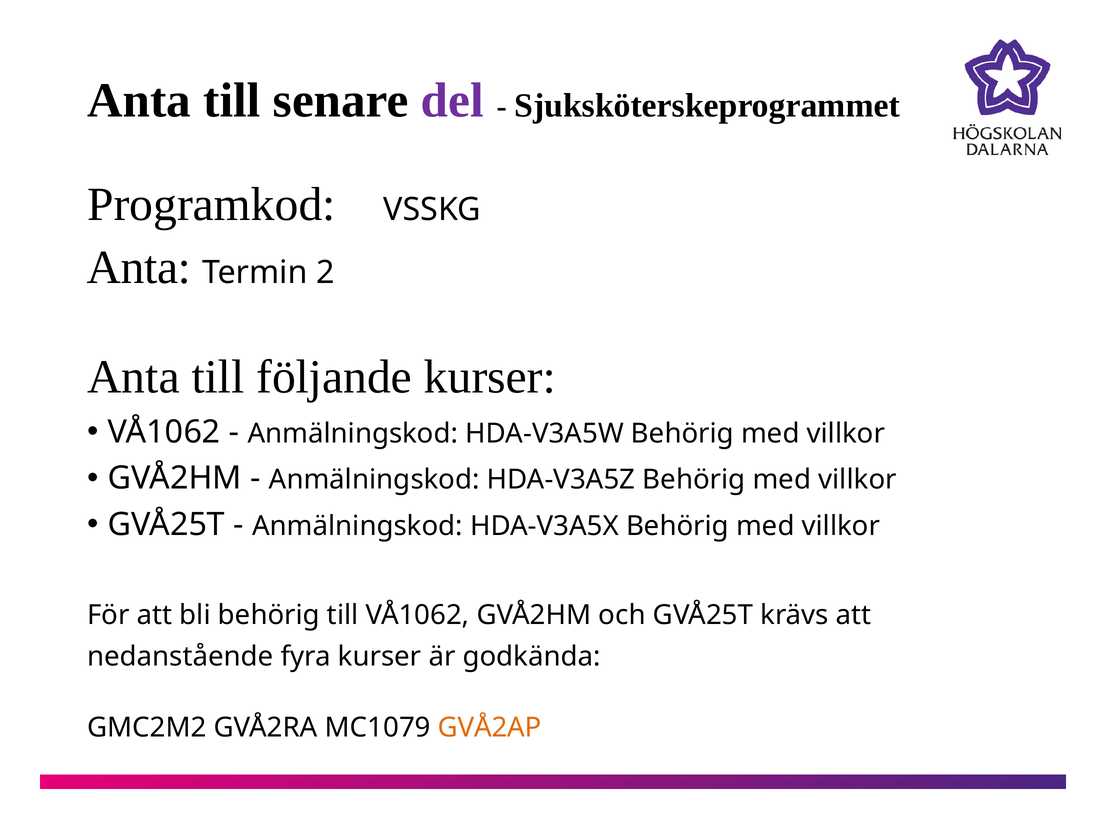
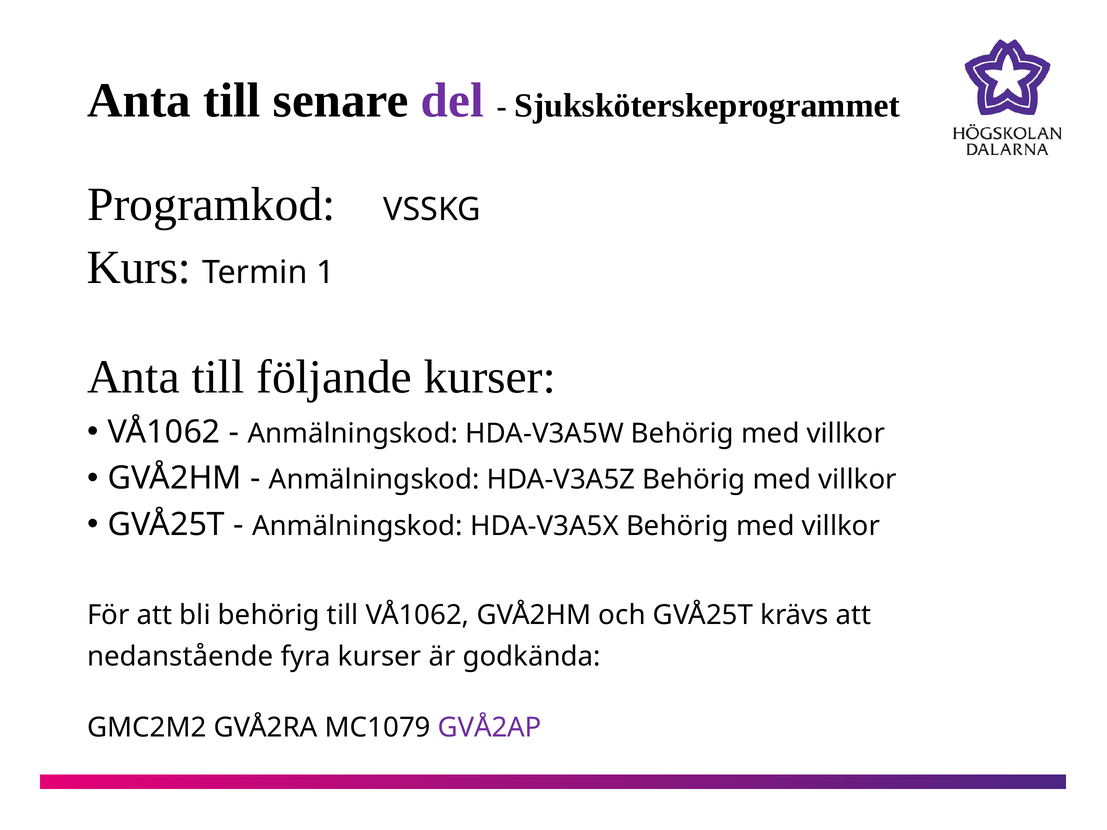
Anta at (139, 268): Anta -> Kurs
2: 2 -> 1
GVÅ2AP colour: orange -> purple
